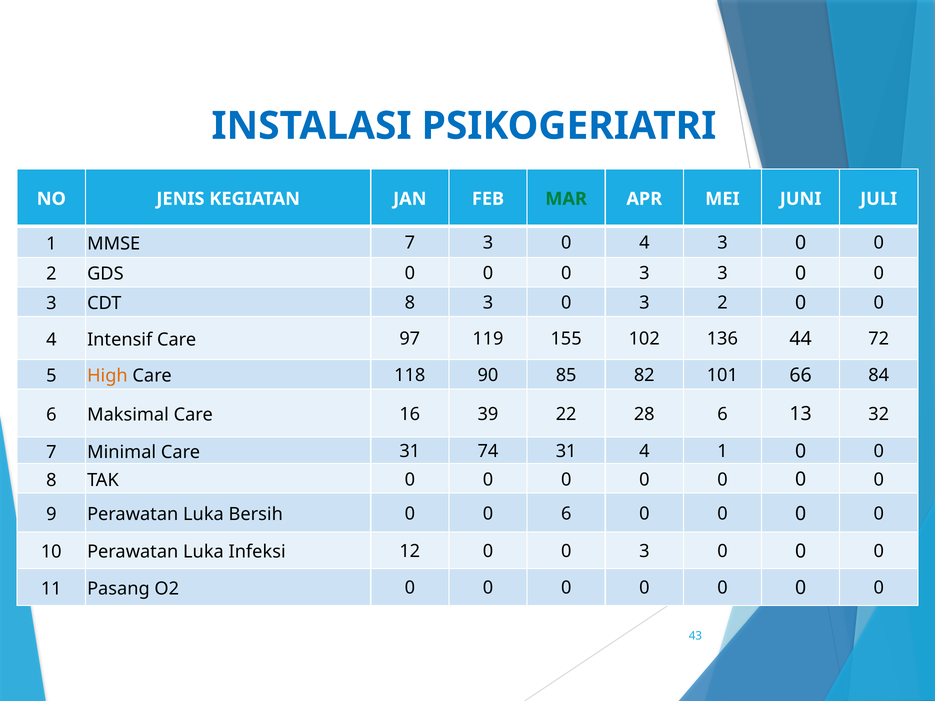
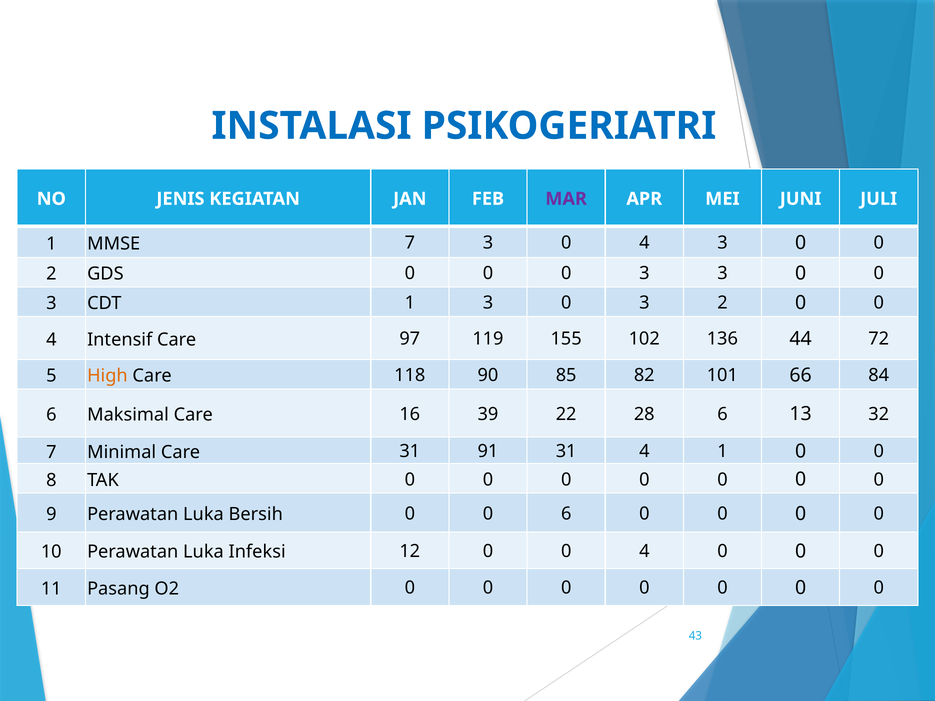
MAR colour: green -> purple
CDT 8: 8 -> 1
74: 74 -> 91
12 0 0 3: 3 -> 4
